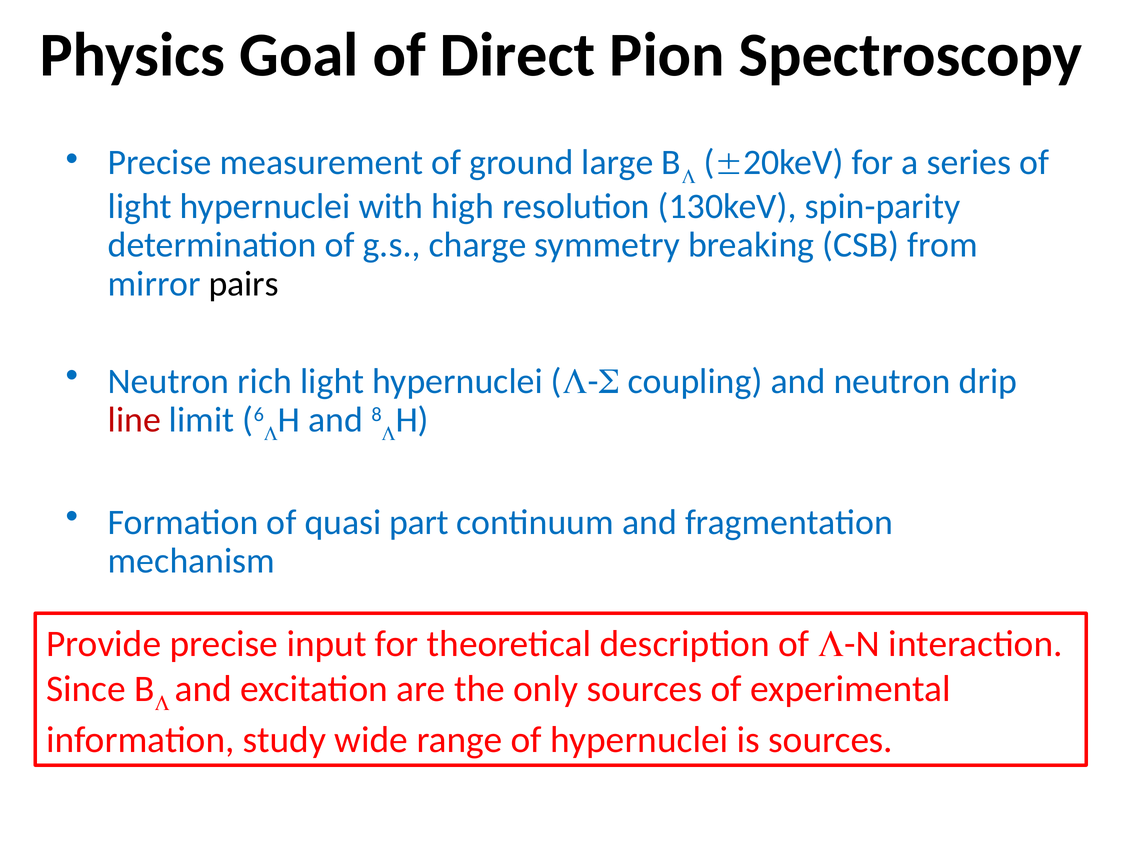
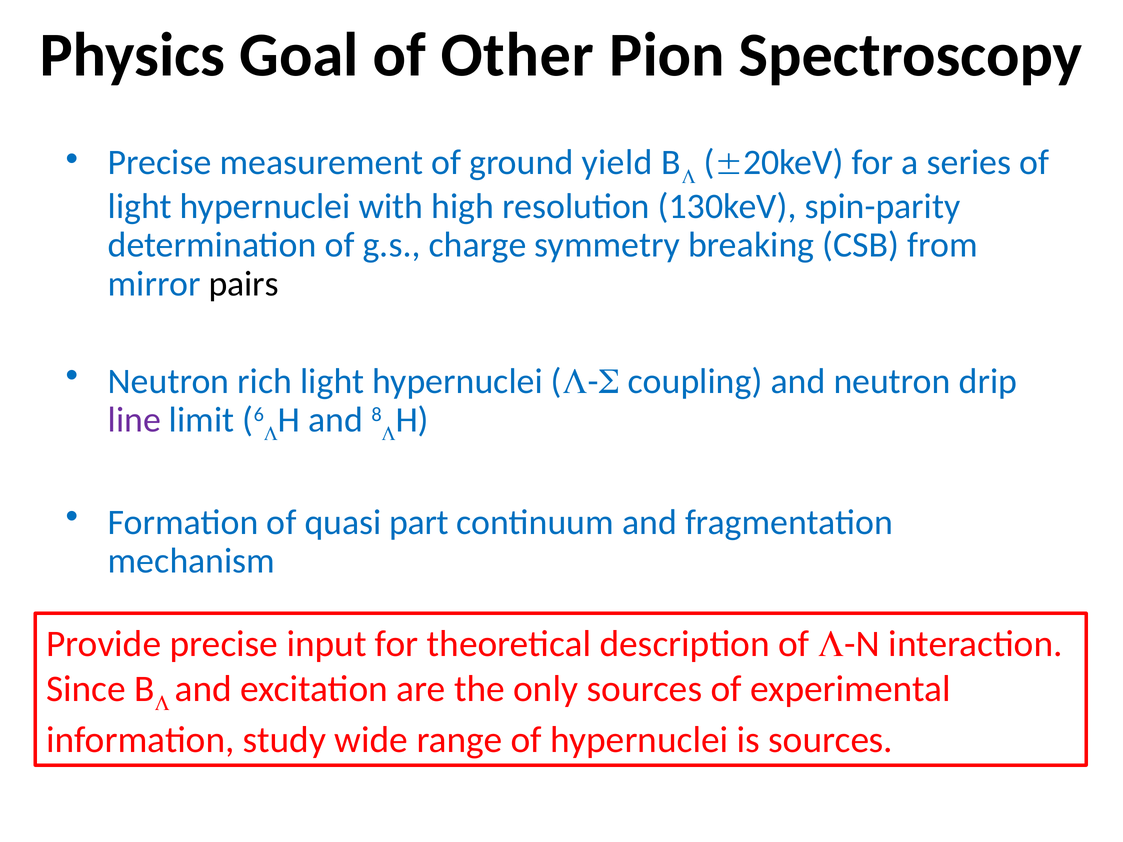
Direct: Direct -> Other
large: large -> yield
line colour: red -> purple
